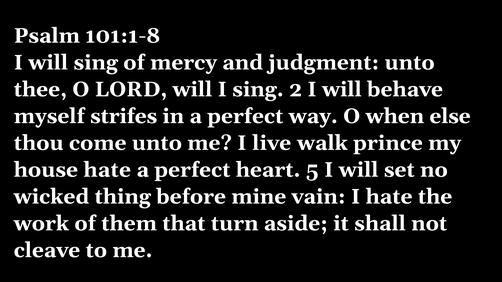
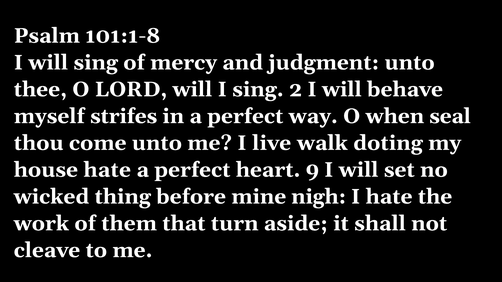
else: else -> seal
prince: prince -> doting
5: 5 -> 9
vain: vain -> nigh
